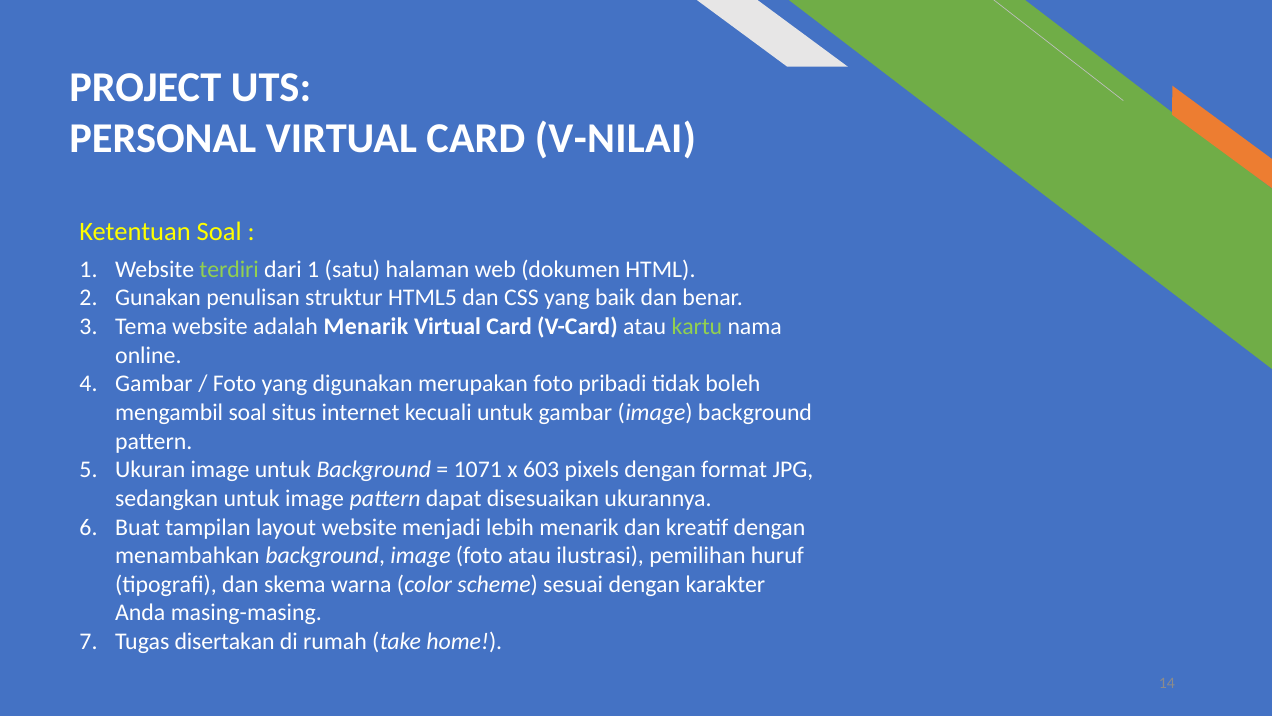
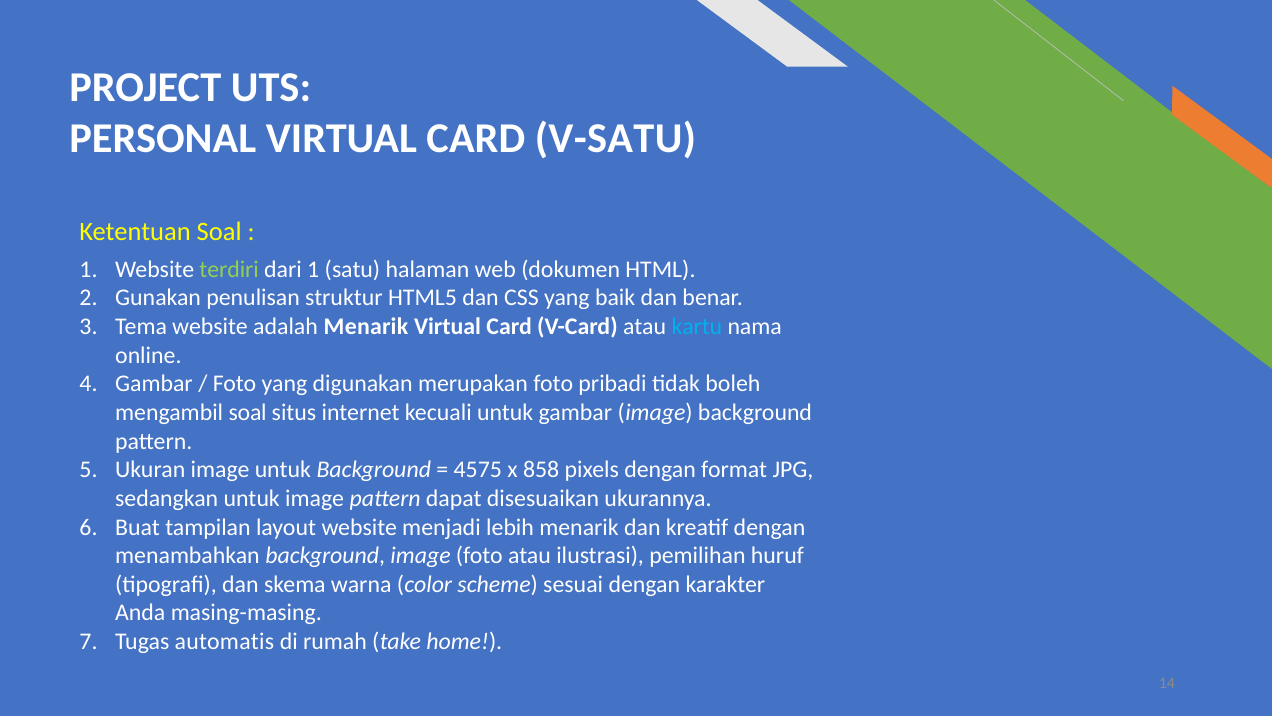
V-NILAI: V-NILAI -> V-SATU
kartu colour: light green -> light blue
1071: 1071 -> 4575
603: 603 -> 858
disertakan: disertakan -> automatis
